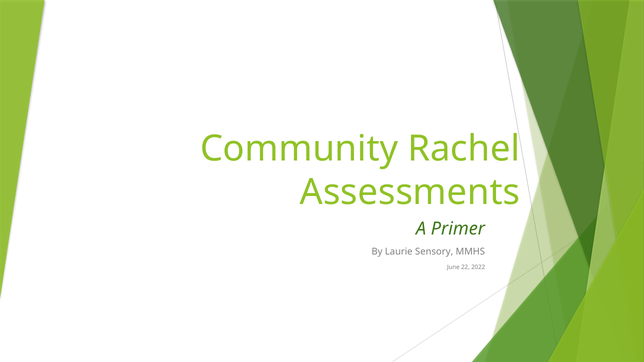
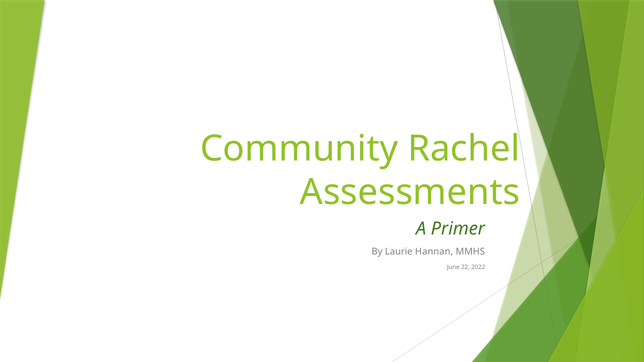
Sensory: Sensory -> Hannan
